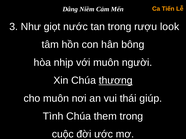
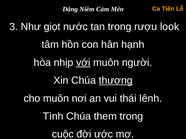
bông: bông -> hạnh
với underline: none -> present
giúp: giúp -> lênh
